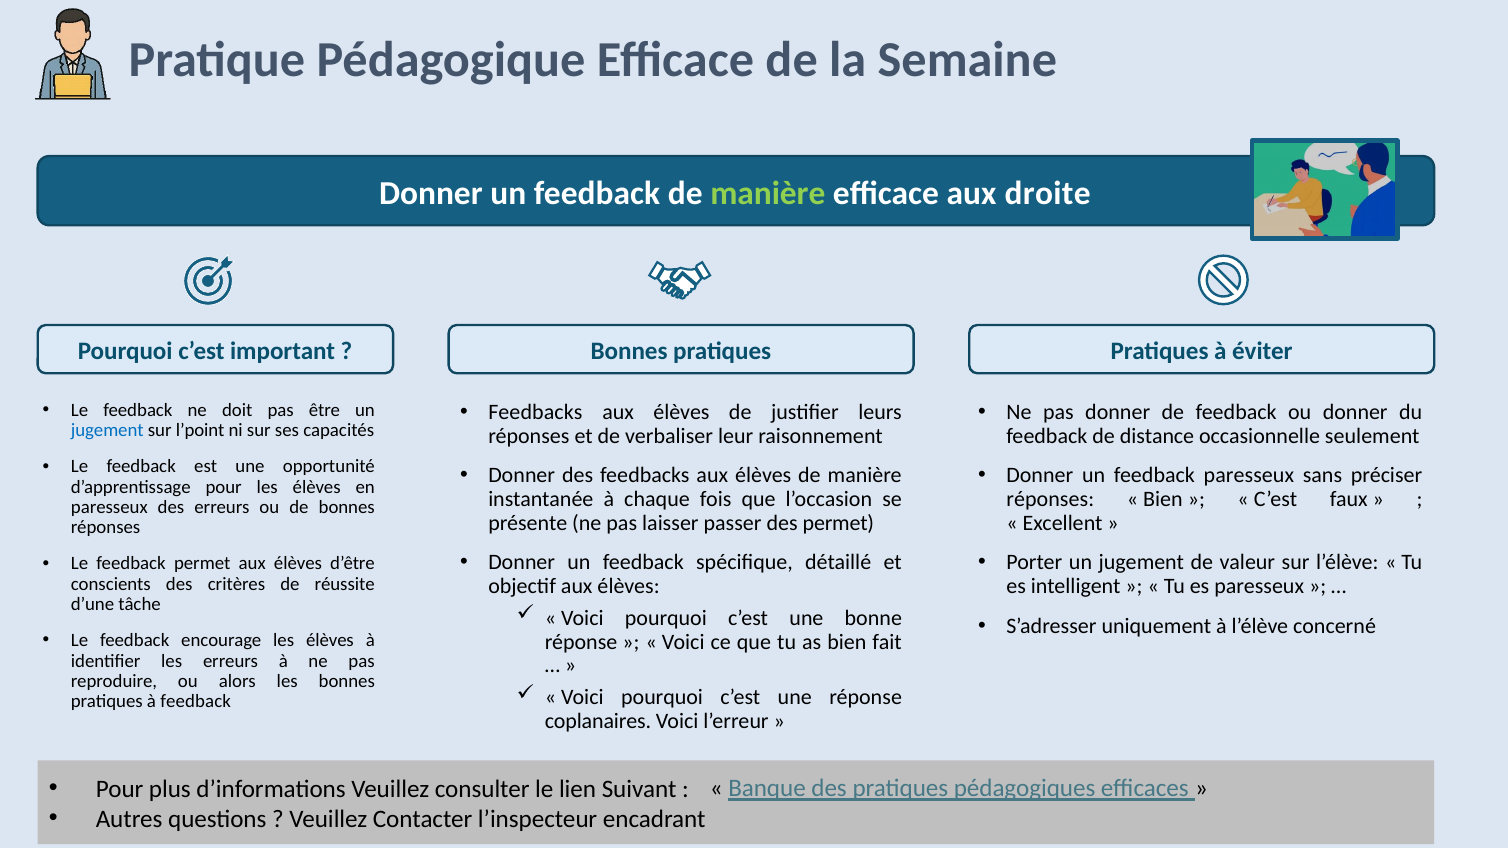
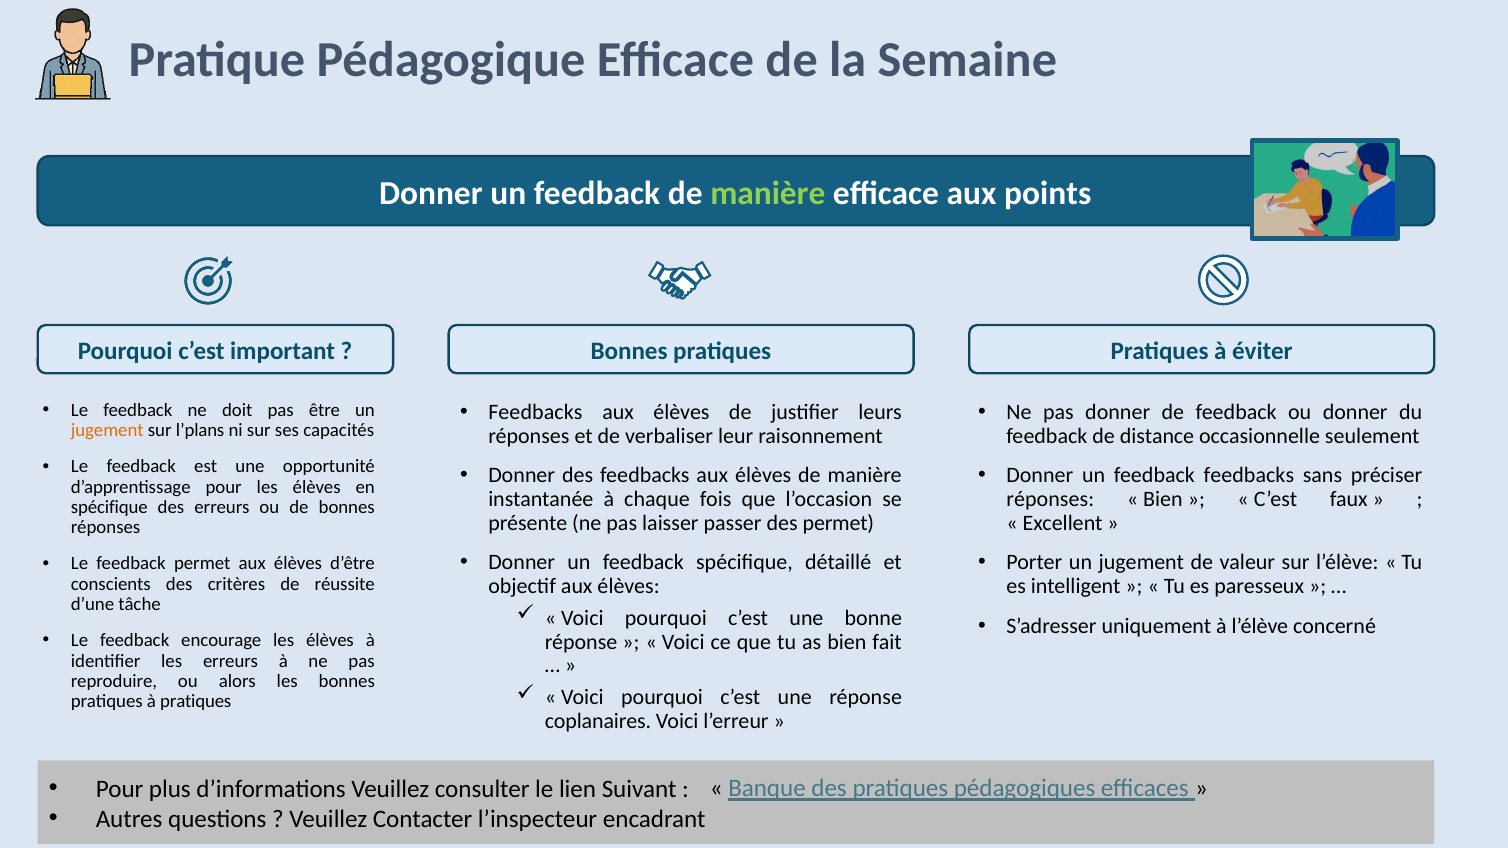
droite: droite -> points
jugement at (107, 431) colour: blue -> orange
l’point: l’point -> l’plans
feedback paresseux: paresseux -> feedbacks
paresseux at (109, 507): paresseux -> spécifique
à feedback: feedback -> pratiques
